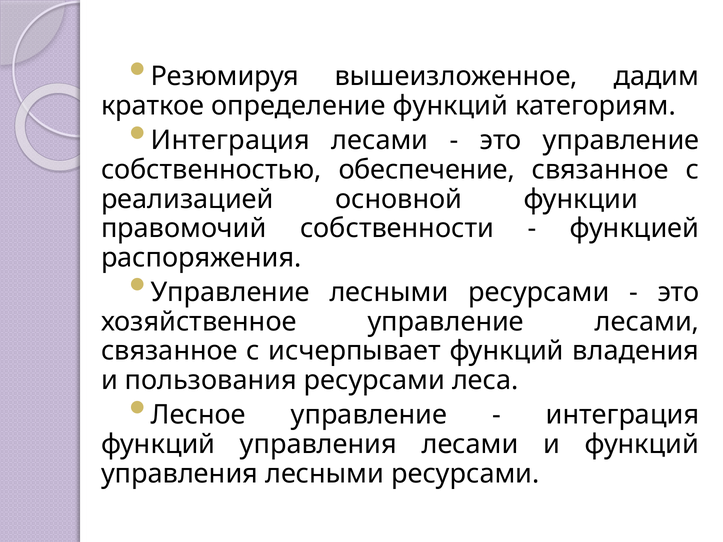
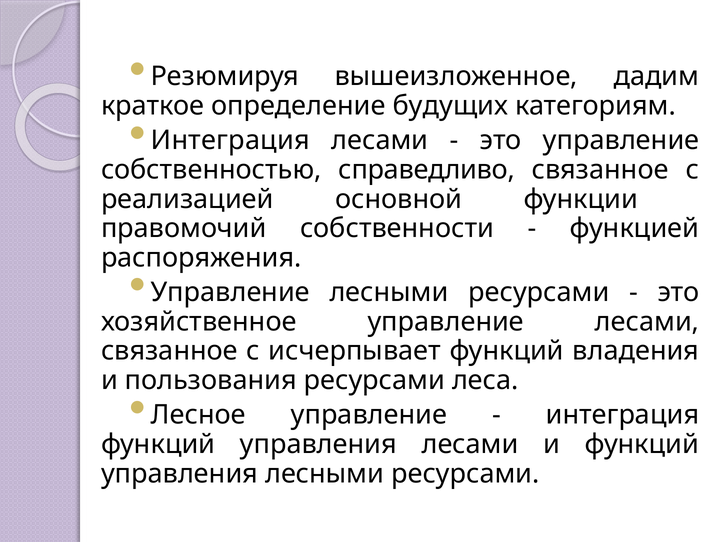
определение функций: функций -> будущих
обеспечение: обеспечение -> справедливо
